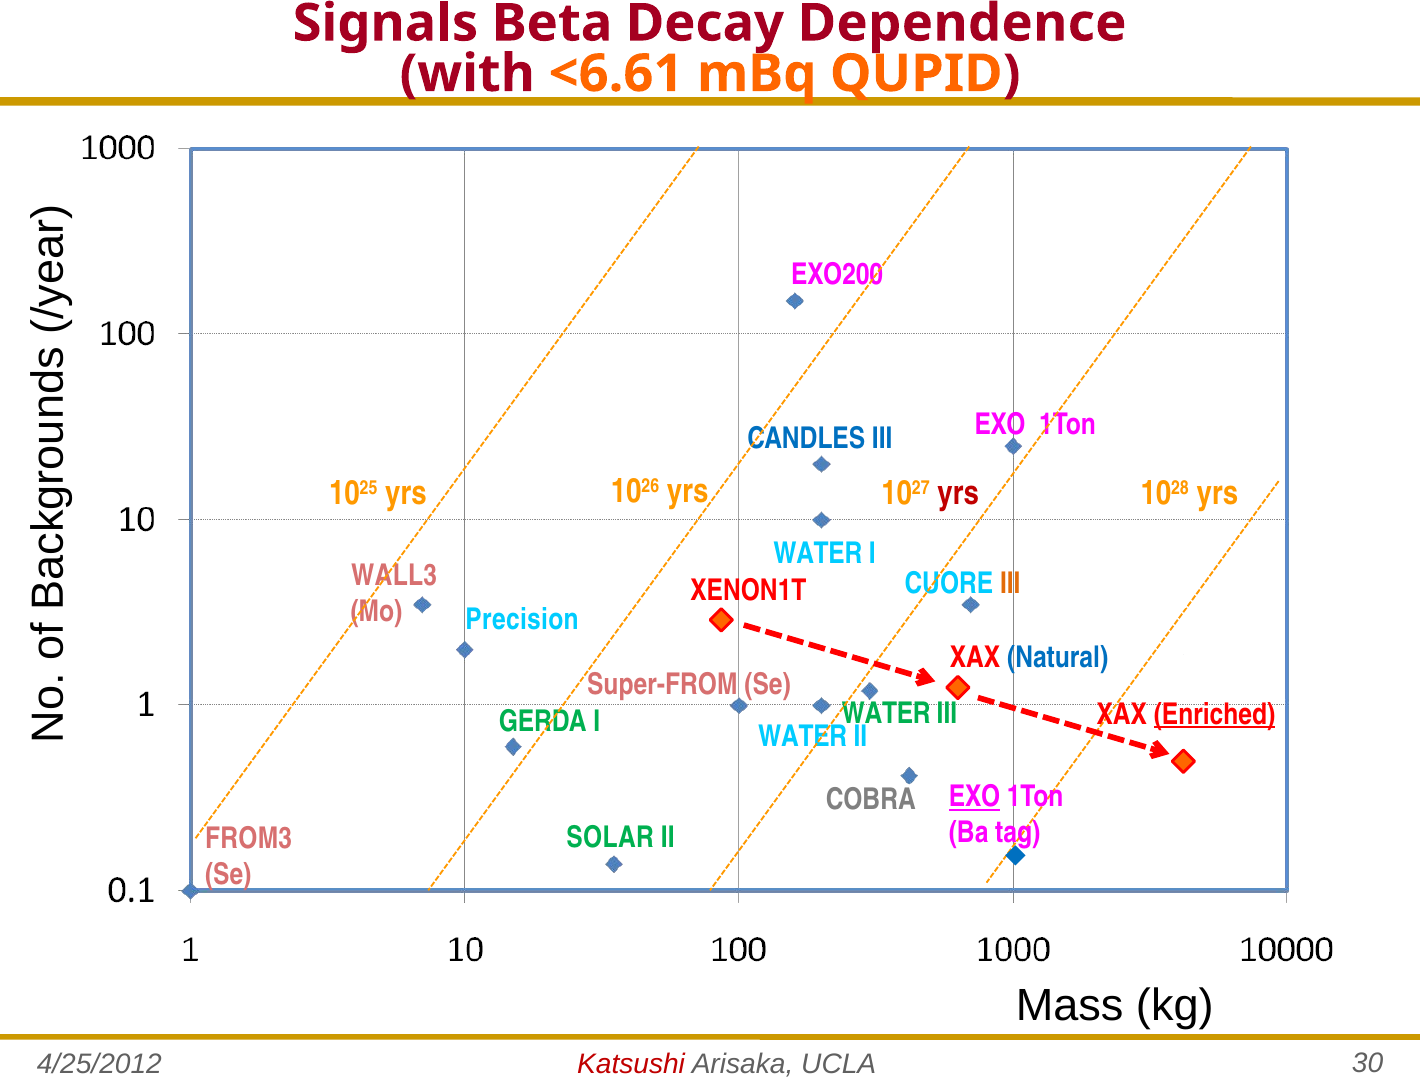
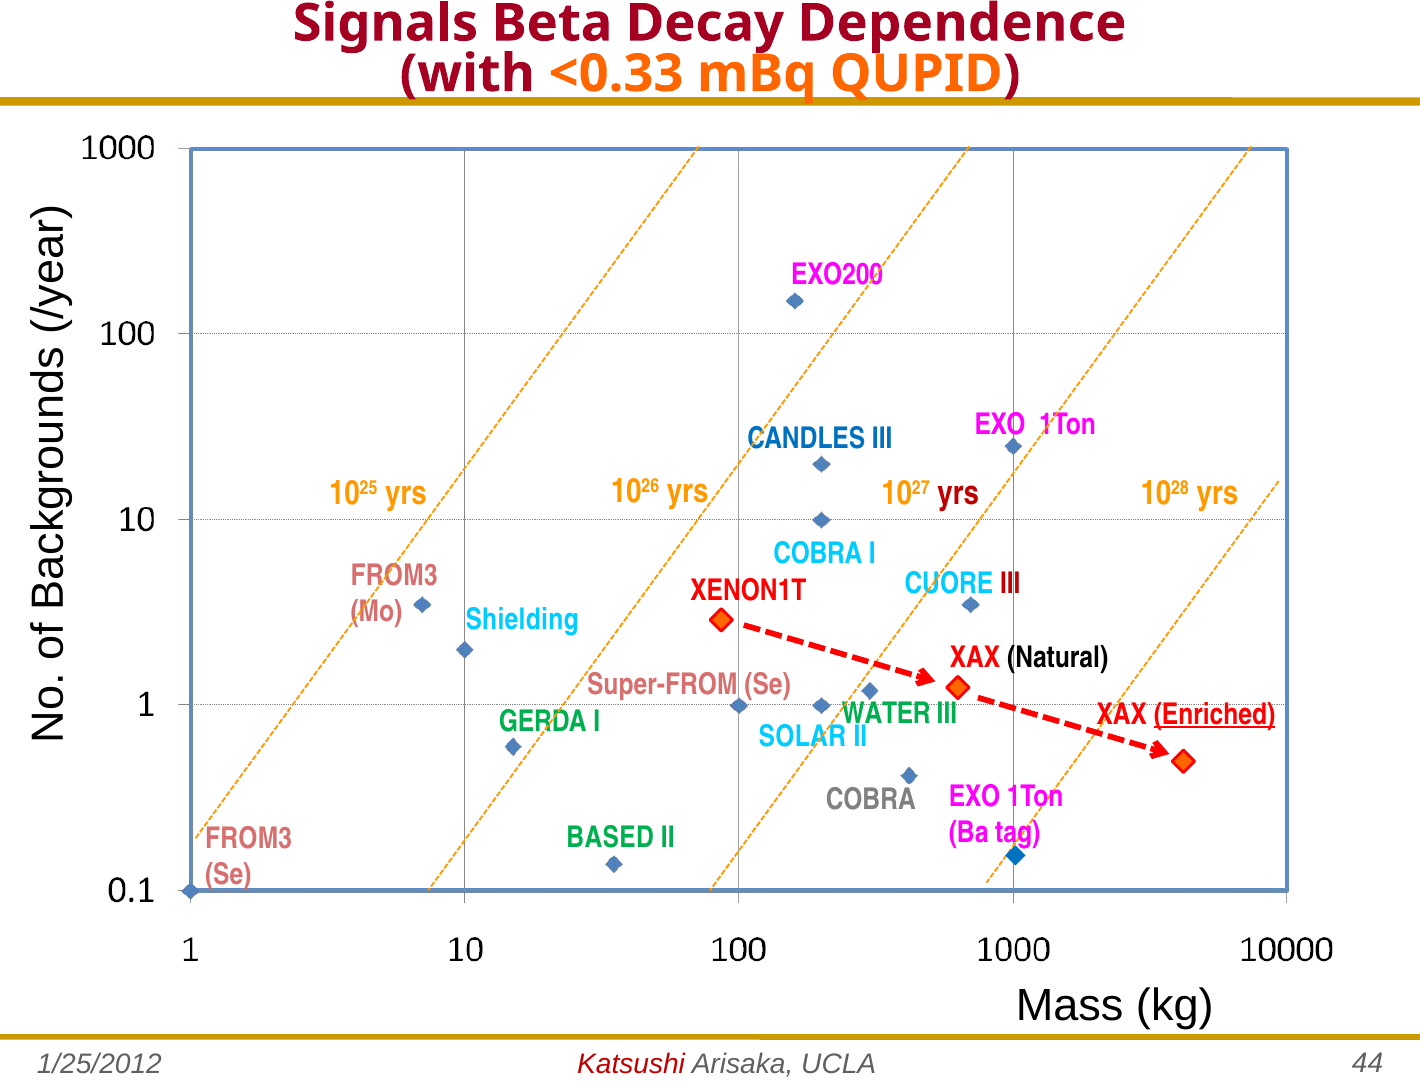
<6.61: <6.61 -> <0.33
WATER at (818, 553): WATER -> COBRA
WALL3 at (394, 576): WALL3 -> FROM3
III at (1010, 583) colour: orange -> red
Precision: Precision -> Shielding
Natural colour: blue -> black
WATER at (803, 737): WATER -> SOLAR
EXO at (975, 797) underline: present -> none
SOLAR: SOLAR -> BASED
4/25/2012: 4/25/2012 -> 1/25/2012
30: 30 -> 44
